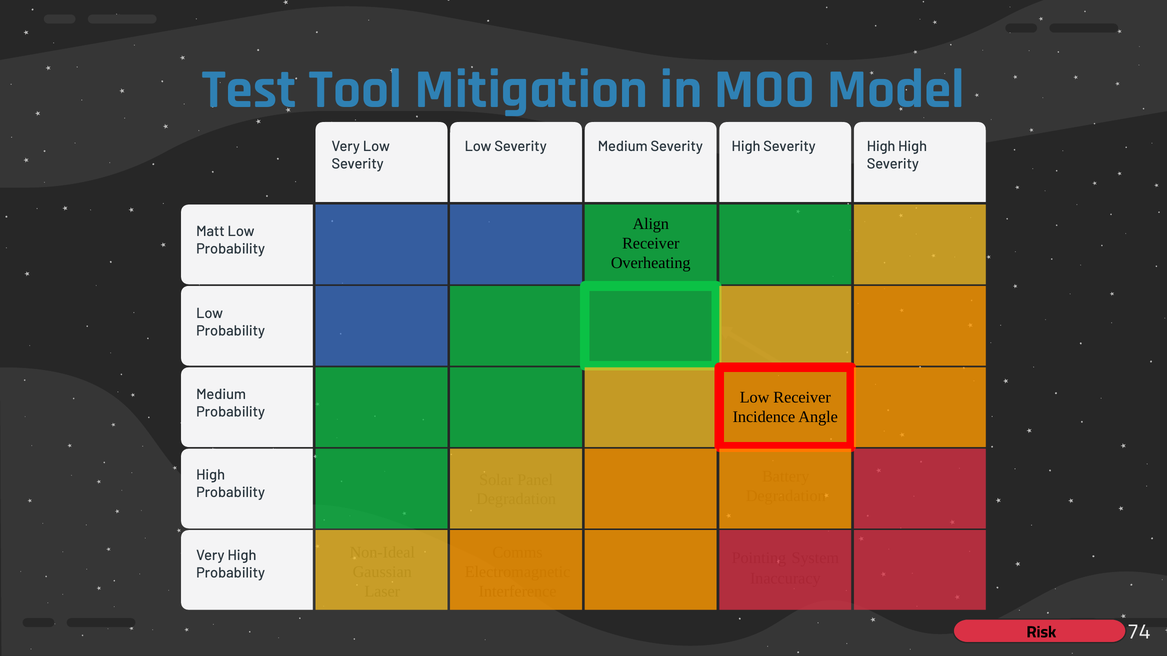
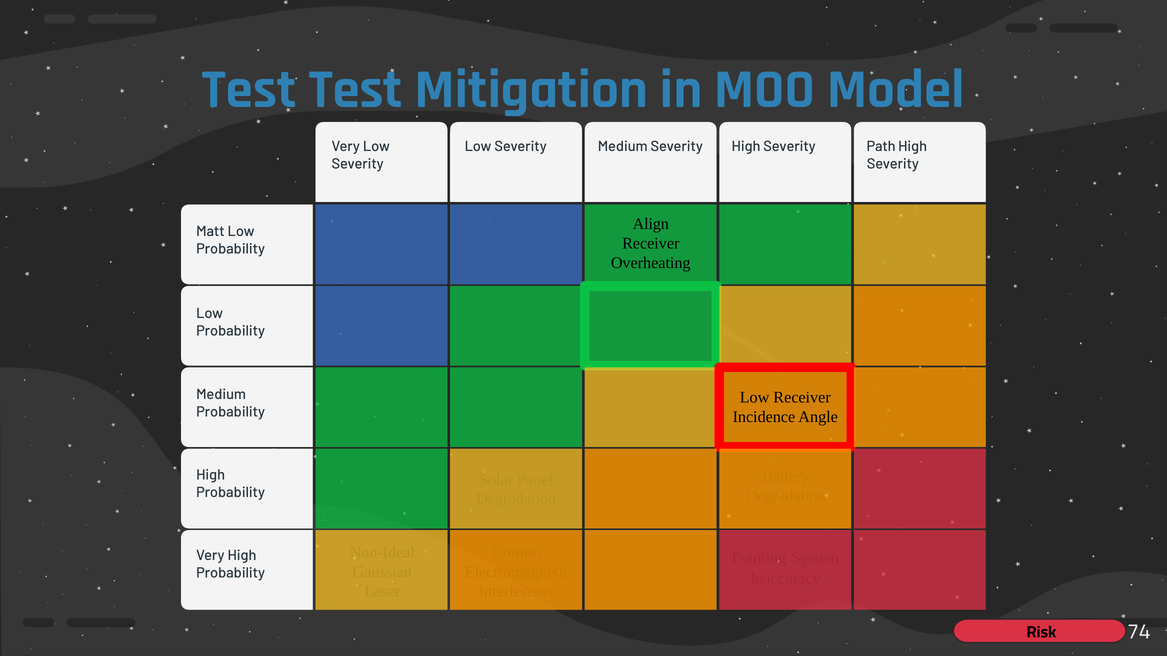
Test Tool: Tool -> Test
High Severity High: High -> Path
